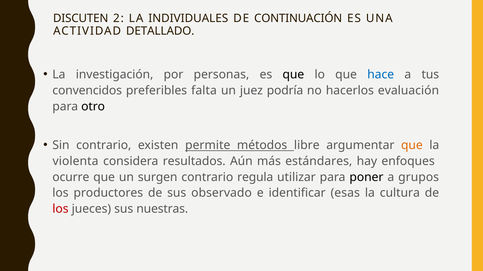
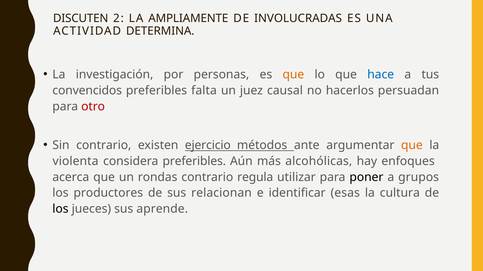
INDIVIDUALES: INDIVIDUALES -> AMPLIAMENTE
CONTINUACIÓN: CONTINUACIÓN -> INVOLUCRADAS
DETALLADO: DETALLADO -> DETERMINA
que at (293, 75) colour: black -> orange
podría: podría -> causal
evaluación: evaluación -> persuadan
otro colour: black -> red
permite: permite -> ejercicio
libre: libre -> ante
considera resultados: resultados -> preferibles
estándares: estándares -> alcohólicas
ocurre: ocurre -> acerca
surgen: surgen -> rondas
observado: observado -> relacionan
los at (60, 209) colour: red -> black
nuestras: nuestras -> aprende
